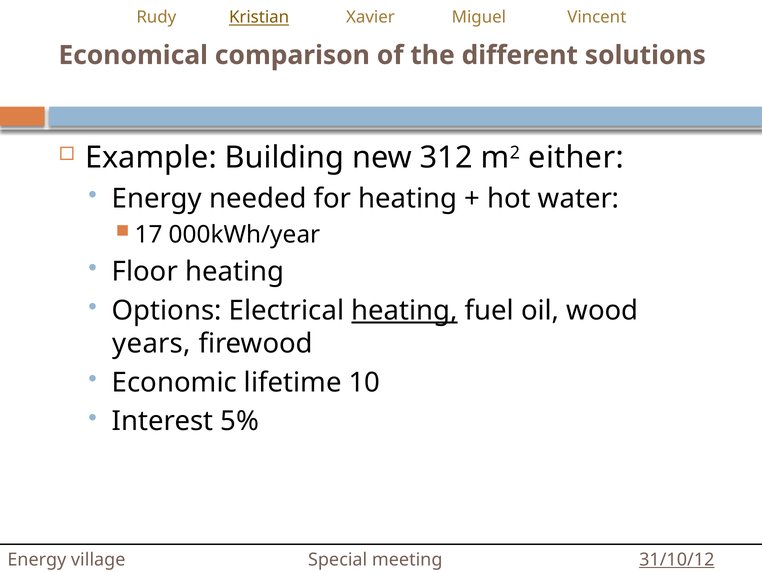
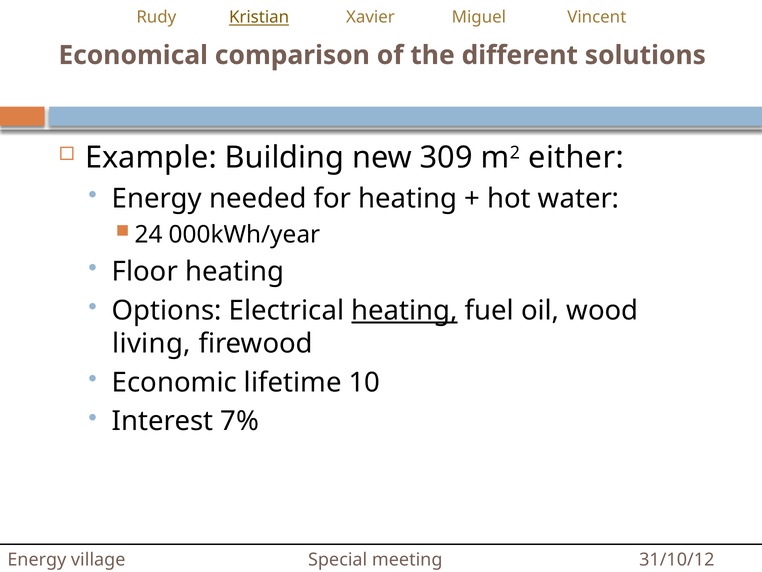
312: 312 -> 309
17: 17 -> 24
years: years -> living
5%: 5% -> 7%
31/10/12 underline: present -> none
